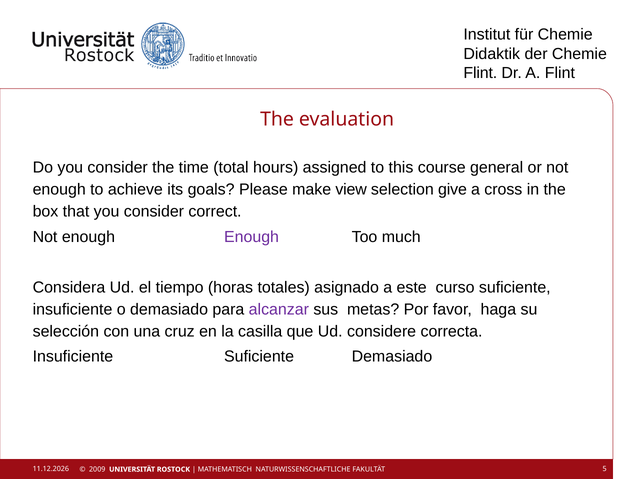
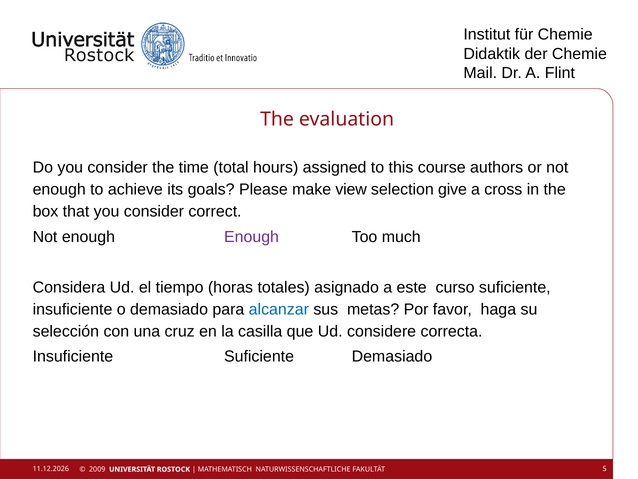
Flint at (480, 73): Flint -> Mail
general: general -> authors
alcanzar colour: purple -> blue
